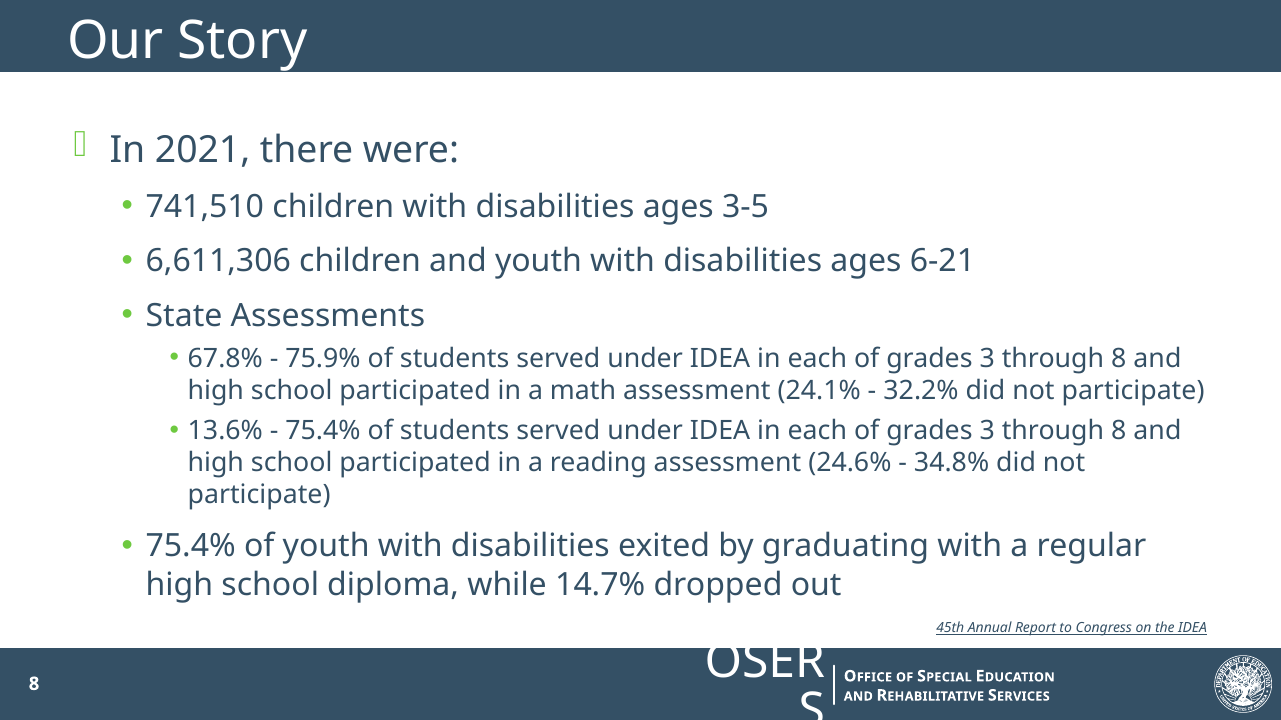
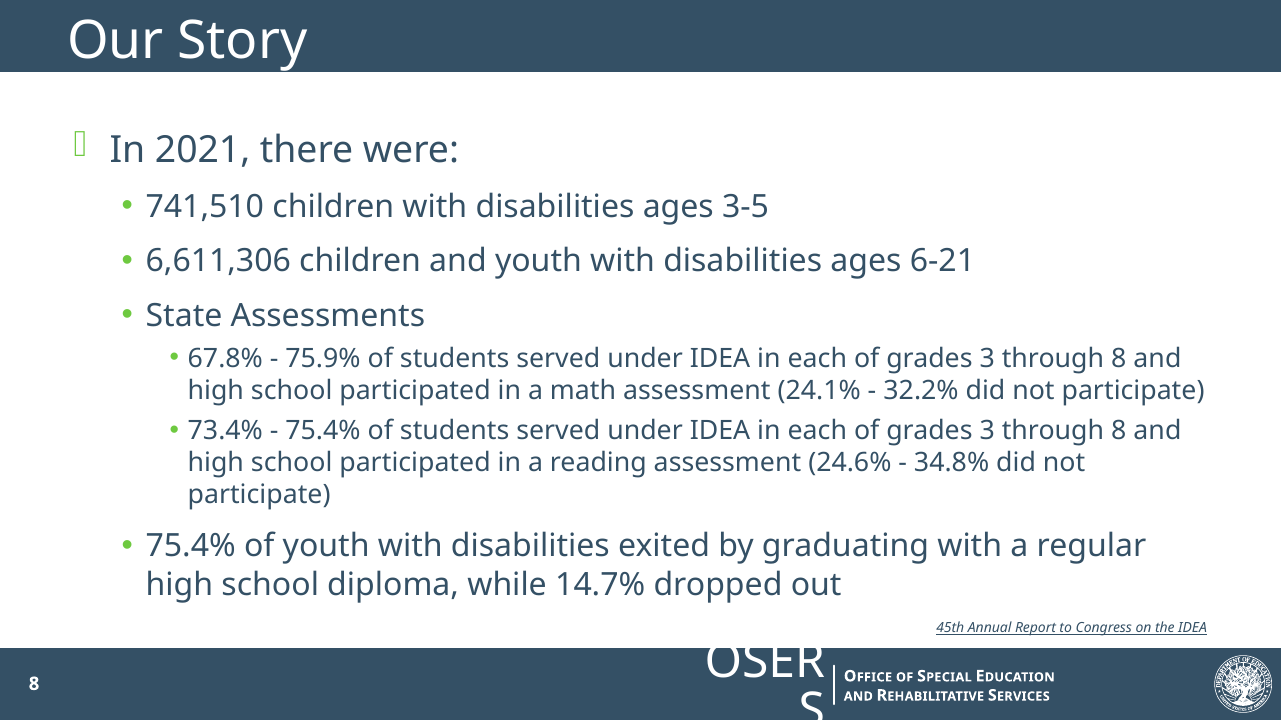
13.6%: 13.6% -> 73.4%
